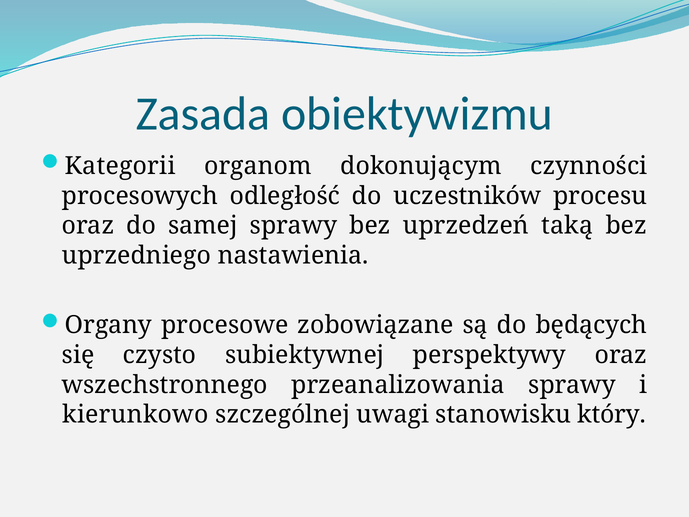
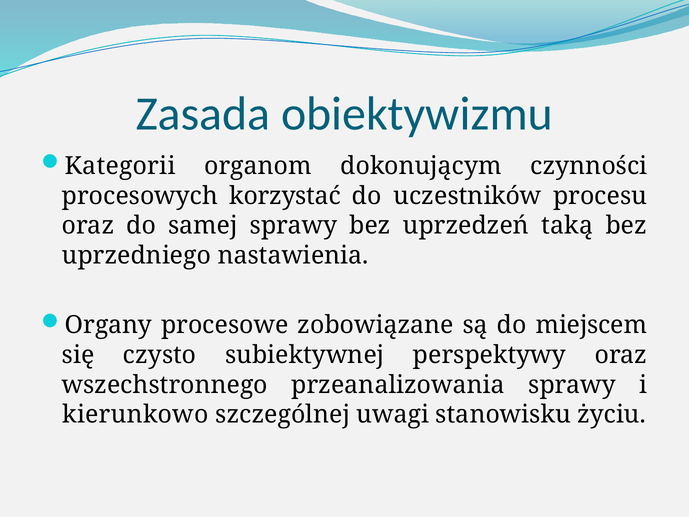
odległość: odległość -> korzystać
będących: będących -> miejscem
który: który -> życiu
